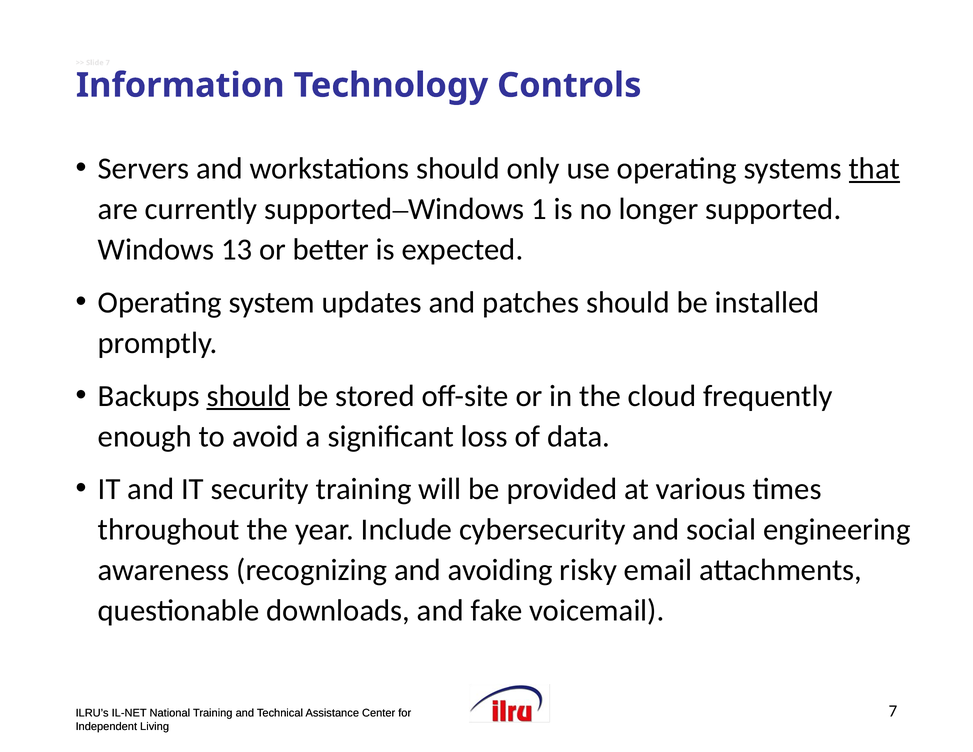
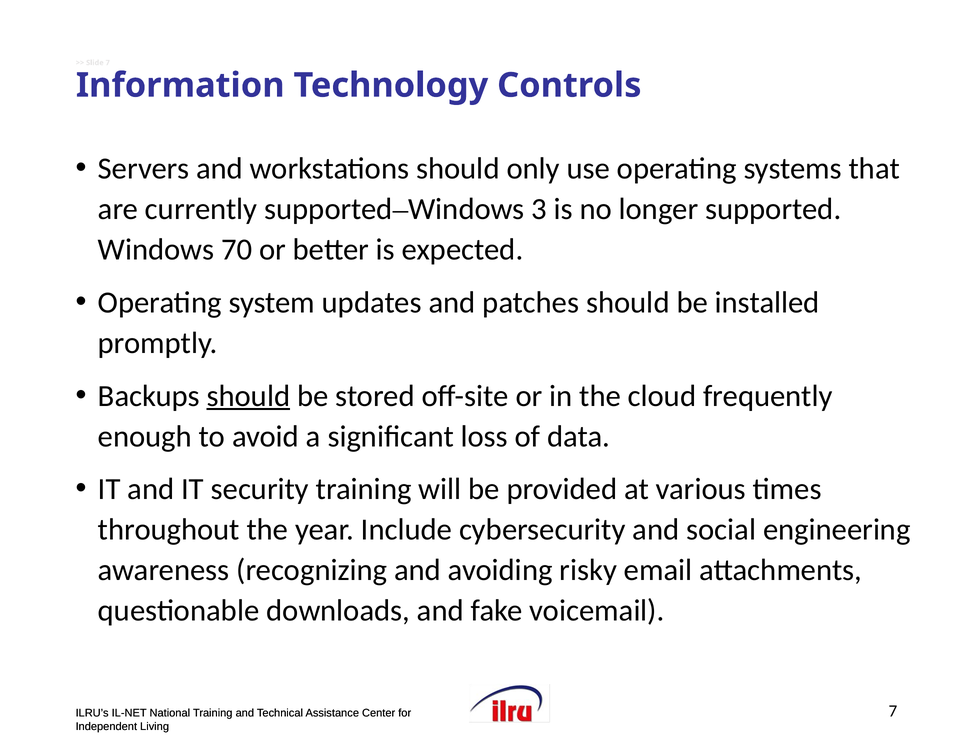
that underline: present -> none
1: 1 -> 3
13: 13 -> 70
